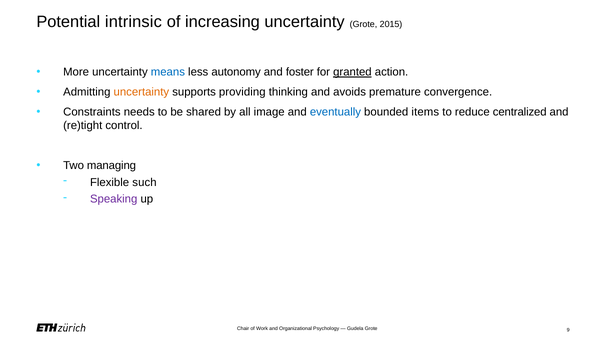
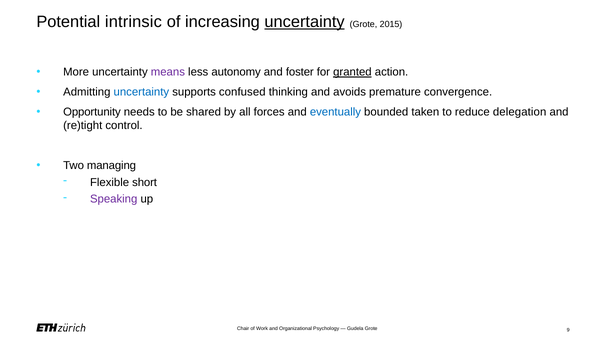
uncertainty at (305, 22) underline: none -> present
means colour: blue -> purple
uncertainty at (141, 92) colour: orange -> blue
providing: providing -> confused
Constraints: Constraints -> Opportunity
image: image -> forces
items: items -> taken
centralized: centralized -> delegation
such: such -> short
